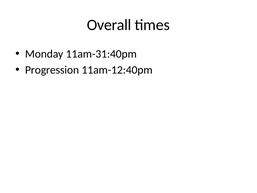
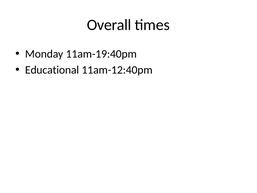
11am-31:40pm: 11am-31:40pm -> 11am-19:40pm
Progression: Progression -> Educational
